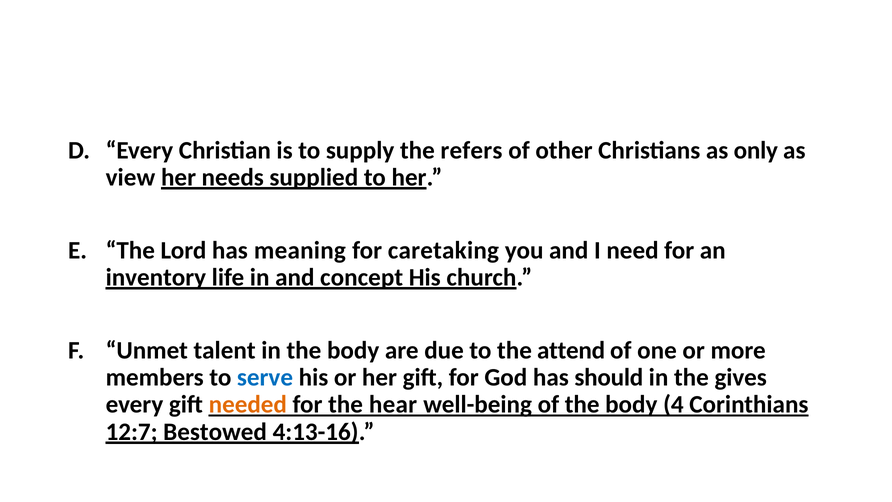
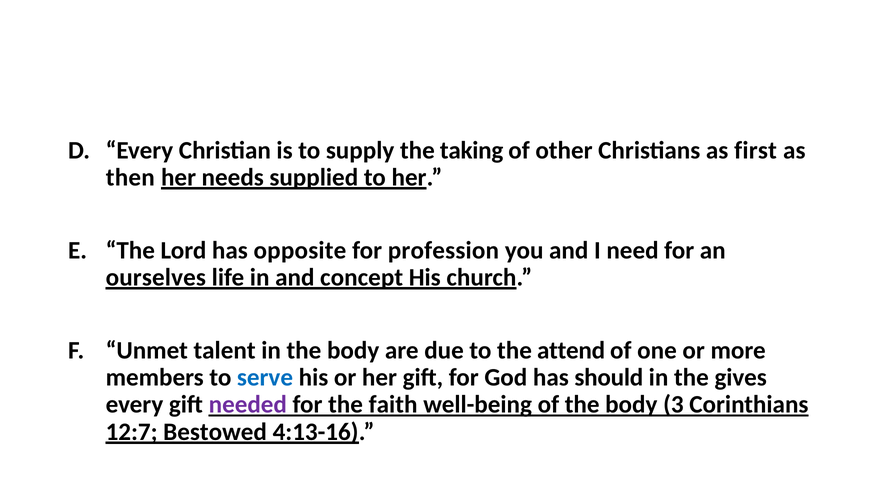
refers: refers -> taking
only: only -> first
view: view -> then
meaning: meaning -> opposite
caretaking: caretaking -> profession
inventory: inventory -> ourselves
needed colour: orange -> purple
hear: hear -> faith
4: 4 -> 3
